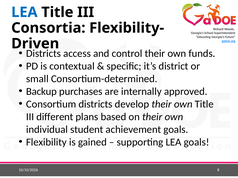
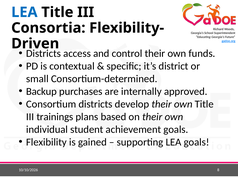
different: different -> trainings
